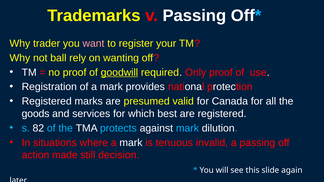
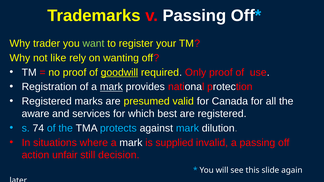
want colour: pink -> light green
ball: ball -> like
mark at (111, 87) underline: none -> present
goods: goods -> aware
82: 82 -> 74
tenuous: tenuous -> supplied
made: made -> unfair
